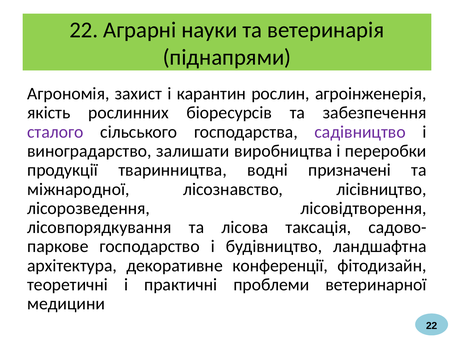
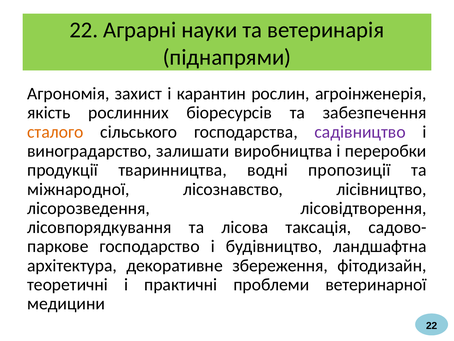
сталого colour: purple -> orange
призначені: призначені -> пропозиції
конференції: конференції -> збереження
